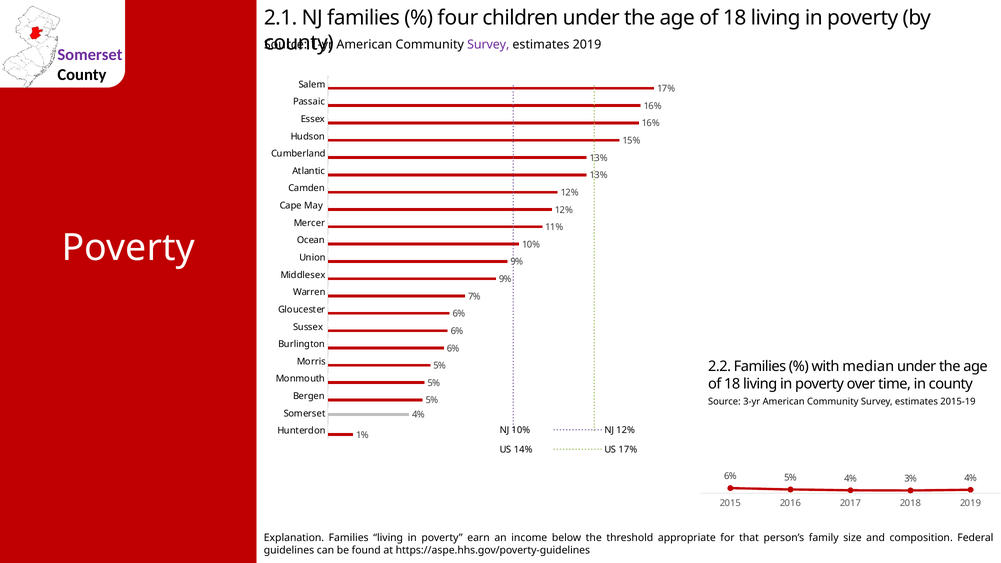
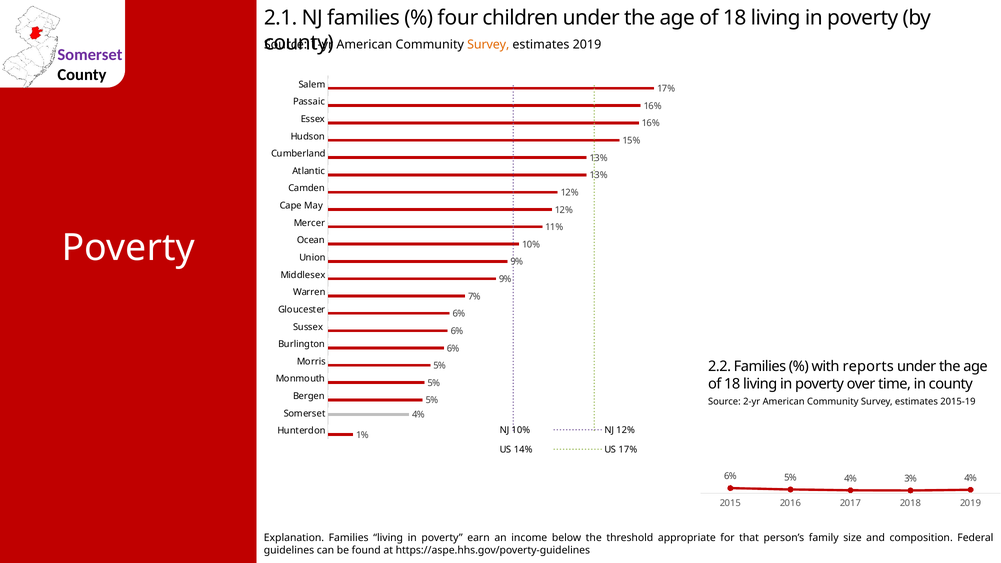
Survey at (488, 44) colour: purple -> orange
median: median -> reports
3-yr: 3-yr -> 2-yr
